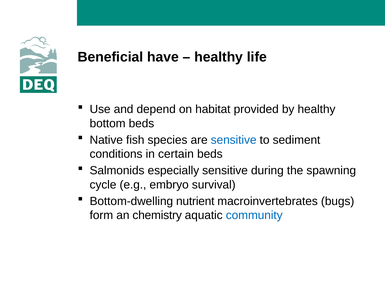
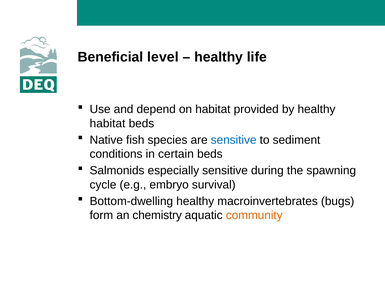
have: have -> level
bottom at (108, 123): bottom -> habitat
Bottom-dwelling nutrient: nutrient -> healthy
community colour: blue -> orange
